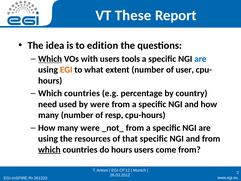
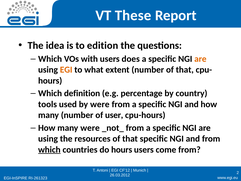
Which at (50, 59) underline: present -> none
tools: tools -> does
are at (200, 59) colour: blue -> orange
number of user: user -> that
countries at (82, 93): countries -> definition
need: need -> tools
resp: resp -> user
